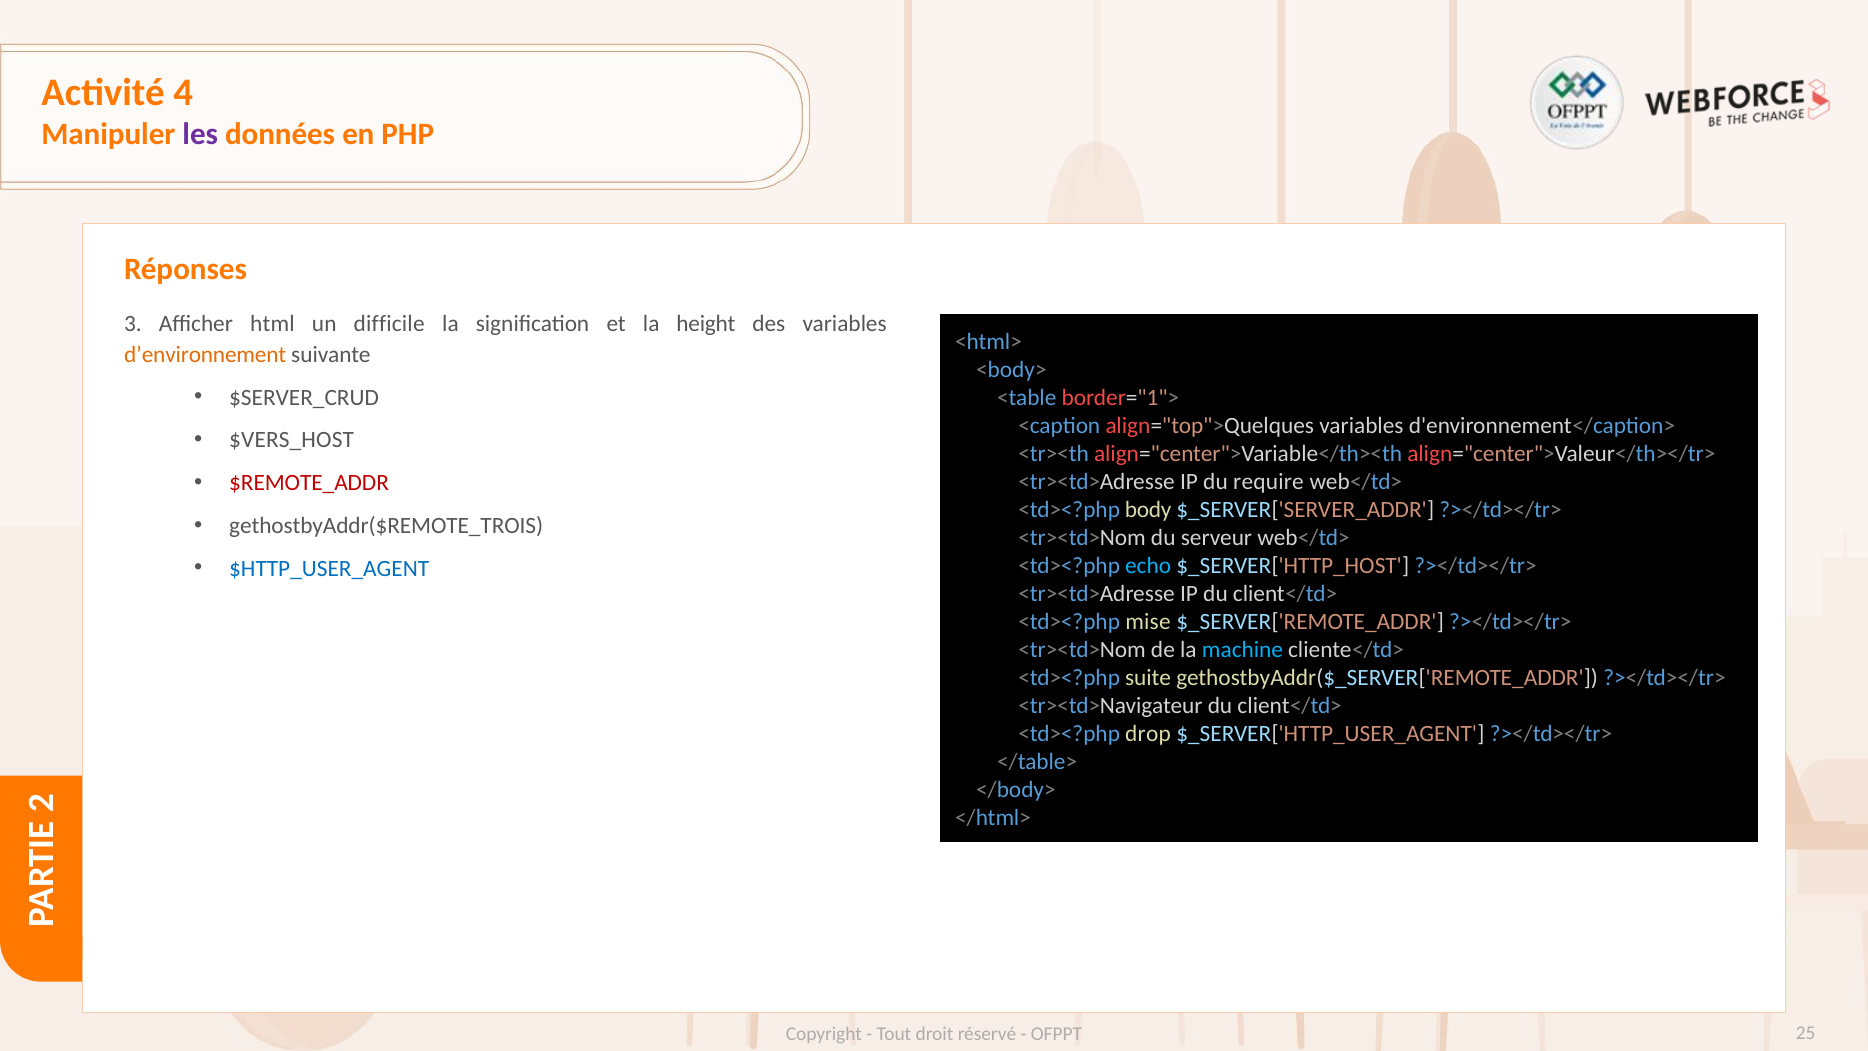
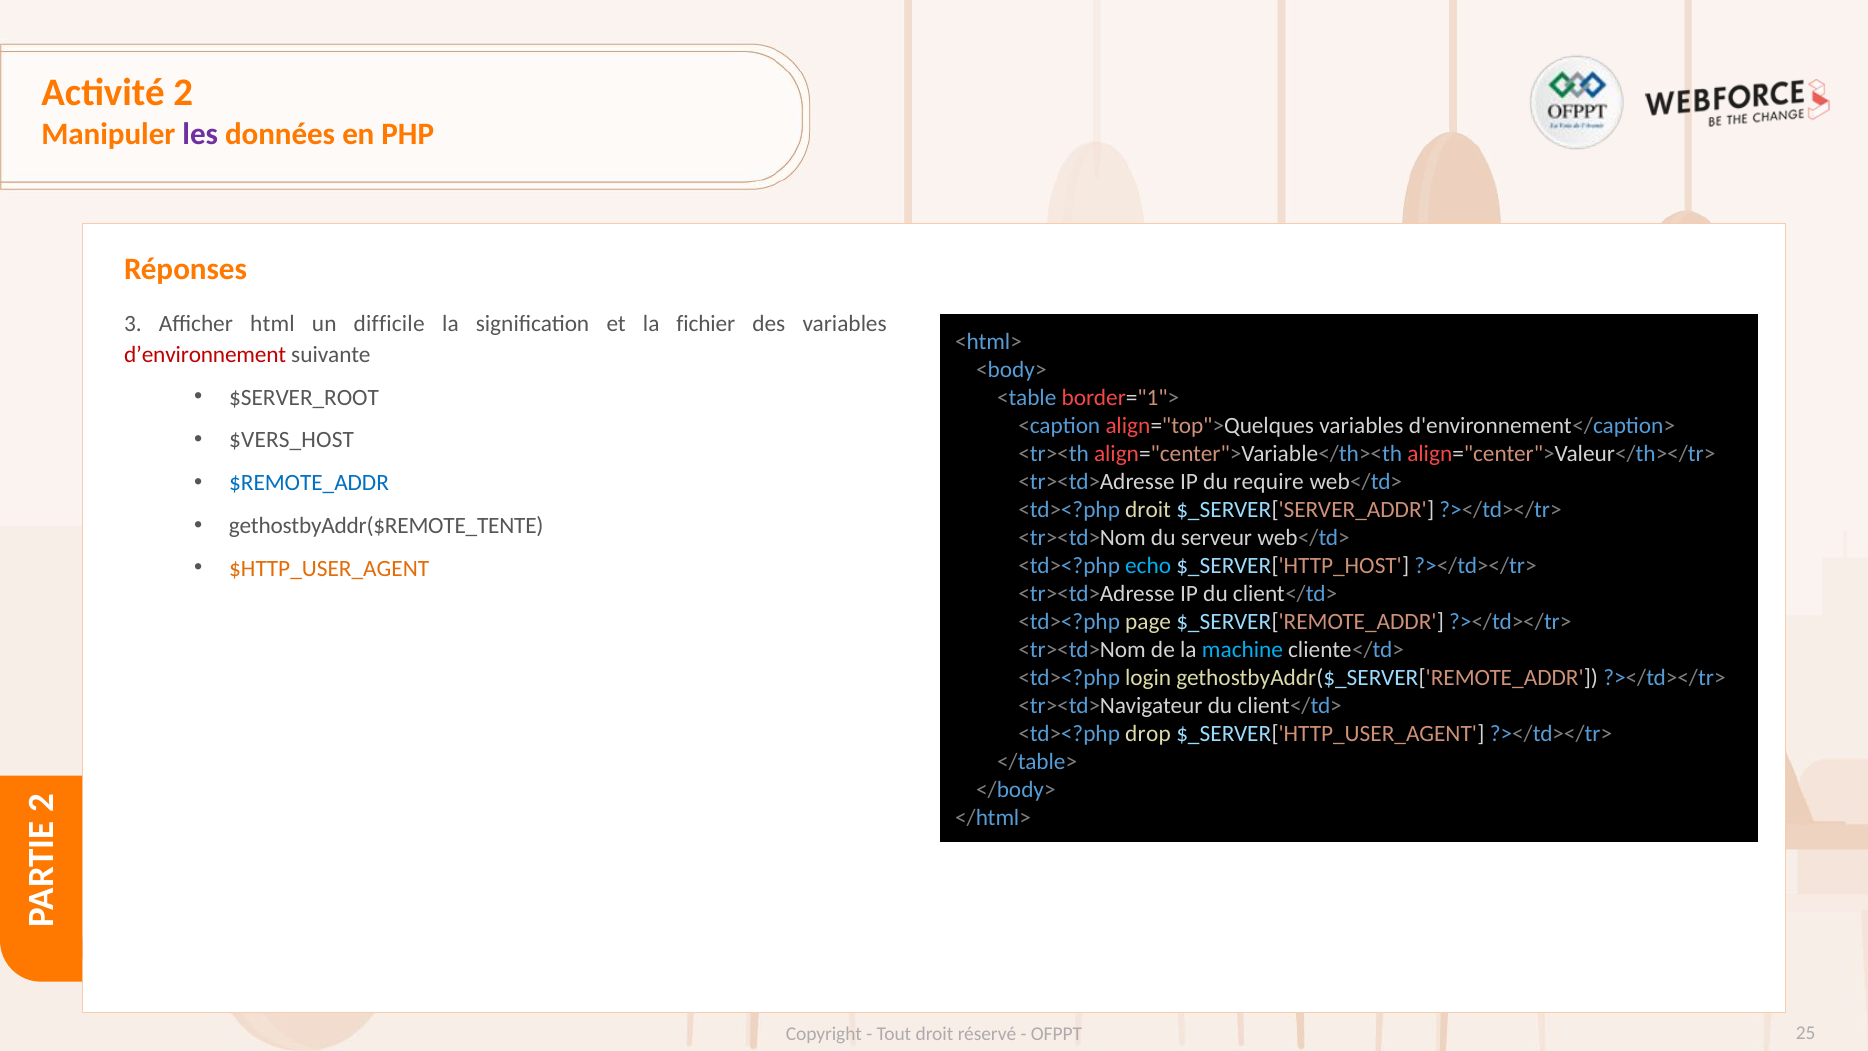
Activité 4: 4 -> 2
height: height -> fichier
d’environnement colour: orange -> red
$SERVER_CRUD: $SERVER_CRUD -> $SERVER_ROOT
$REMOTE_ADDR colour: red -> blue
<td><?php body: body -> droit
gethostbyAddr($REMOTE_TROIS: gethostbyAddr($REMOTE_TROIS -> gethostbyAddr($REMOTE_TENTE
$HTTP_USER_AGENT colour: blue -> orange
mise: mise -> page
suite: suite -> login
